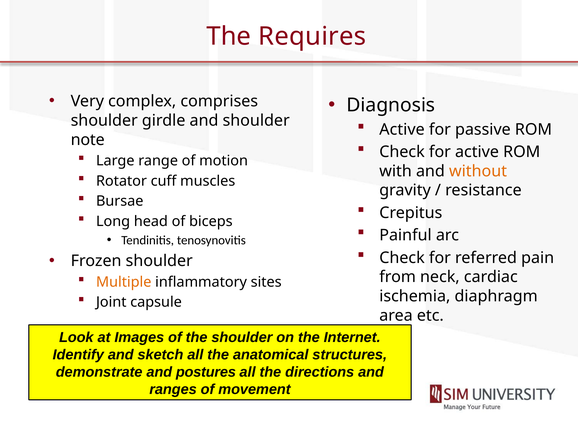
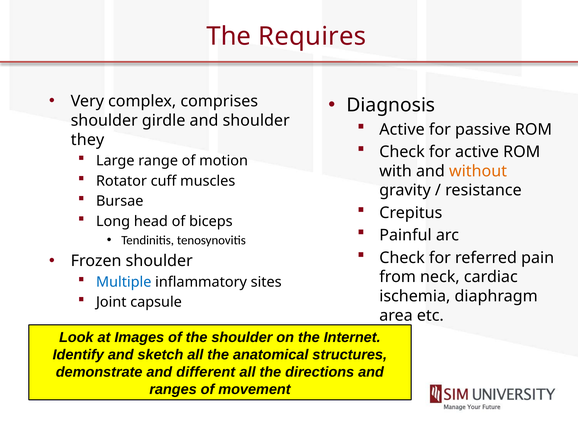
note: note -> they
Multiple colour: orange -> blue
postures: postures -> different
